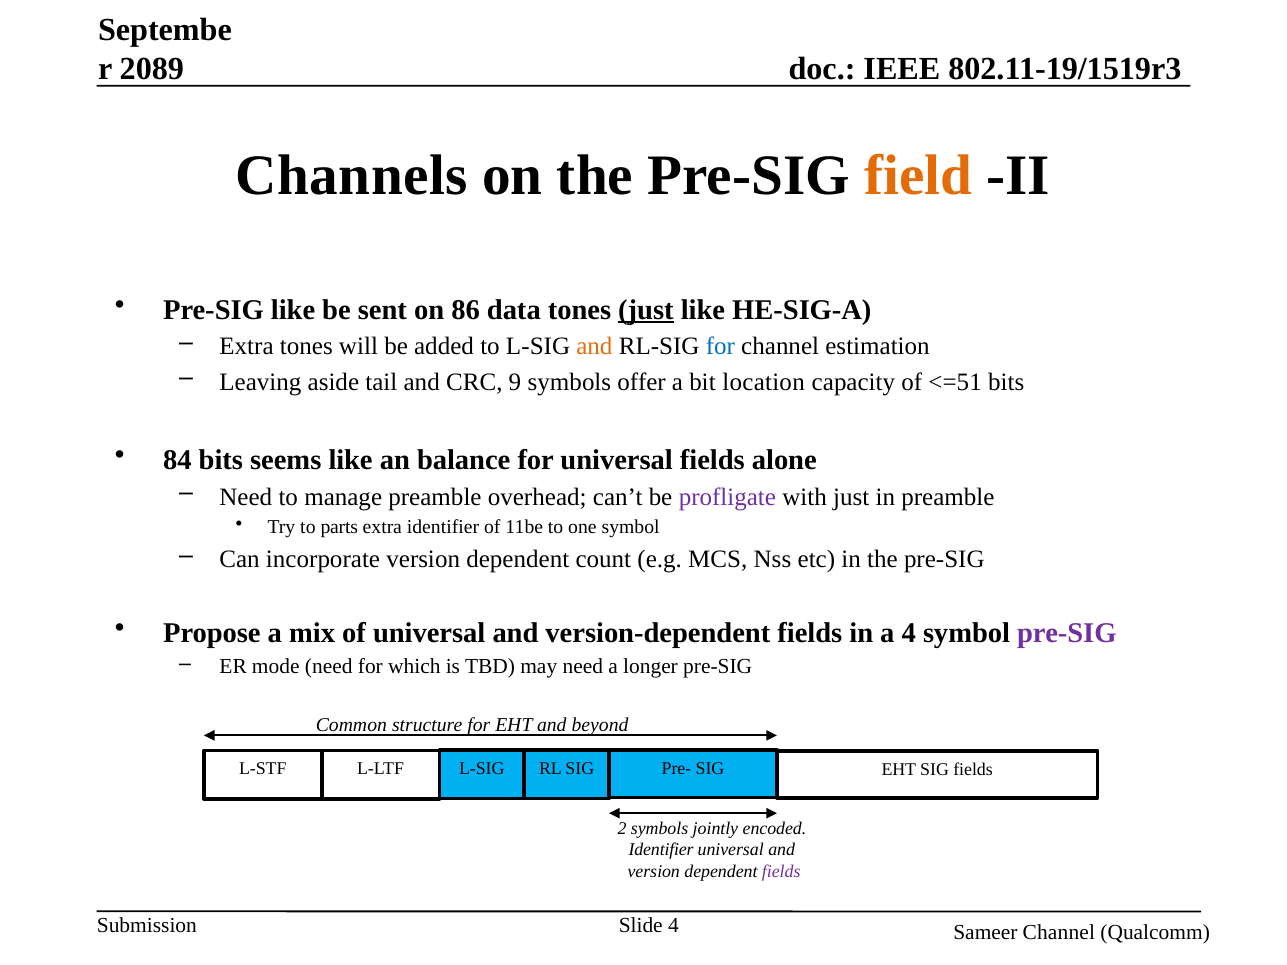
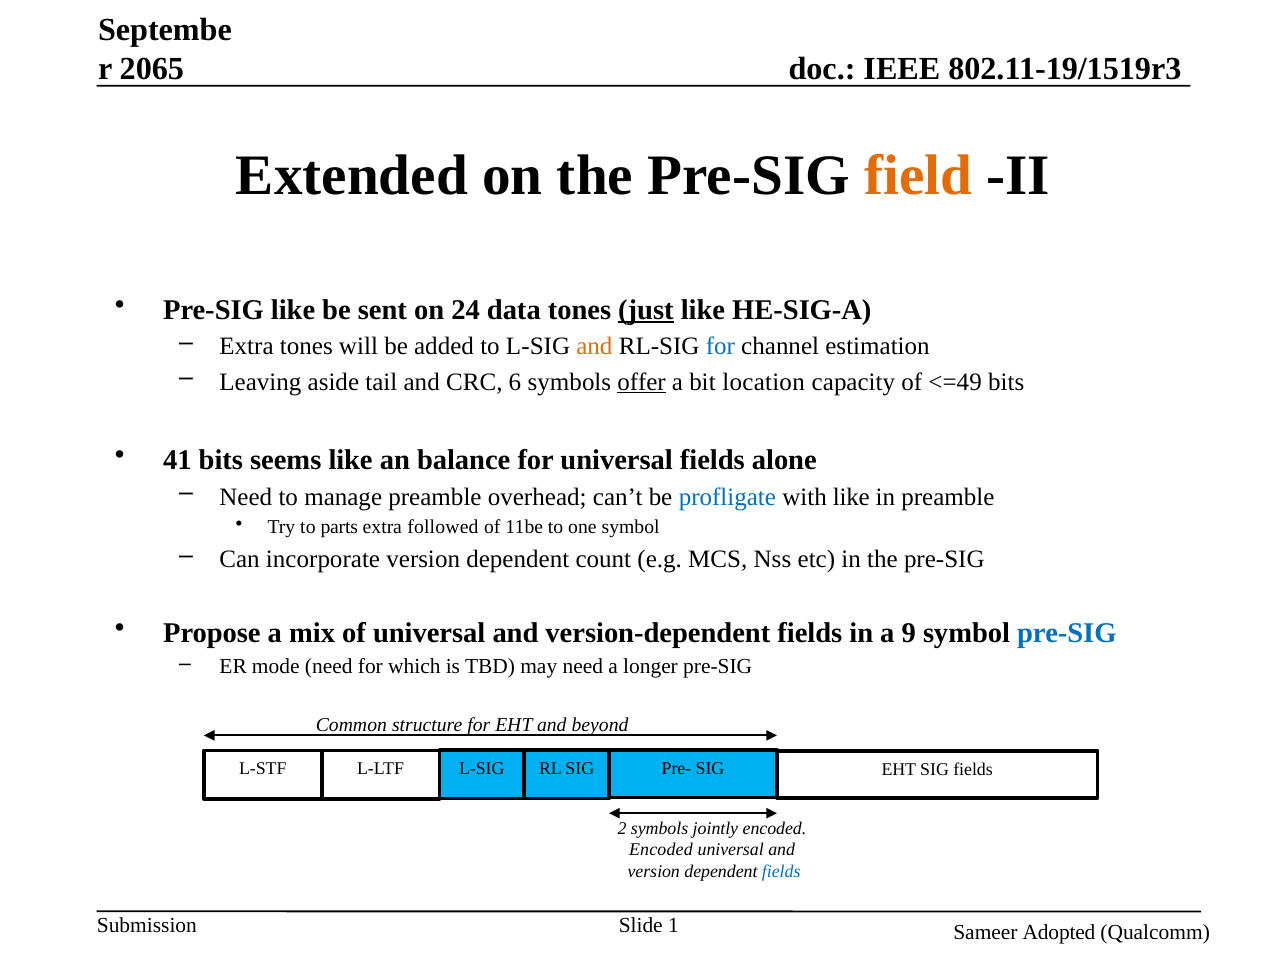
2089: 2089 -> 2065
Channels: Channels -> Extended
86: 86 -> 24
9: 9 -> 6
offer underline: none -> present
<=51: <=51 -> <=49
84: 84 -> 41
profligate colour: purple -> blue
with just: just -> like
extra identifier: identifier -> followed
a 4: 4 -> 9
pre-SIG at (1067, 633) colour: purple -> blue
Identifier at (661, 850): Identifier -> Encoded
fields at (781, 872) colour: purple -> blue
Slide 4: 4 -> 1
Sameer Channel: Channel -> Adopted
